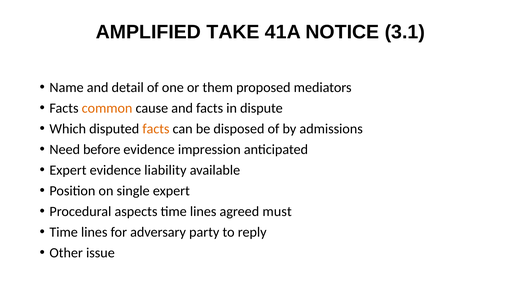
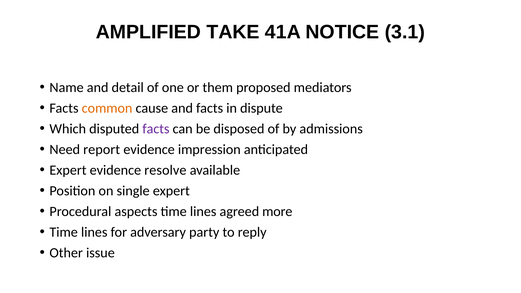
facts at (156, 129) colour: orange -> purple
before: before -> report
liability: liability -> resolve
must: must -> more
